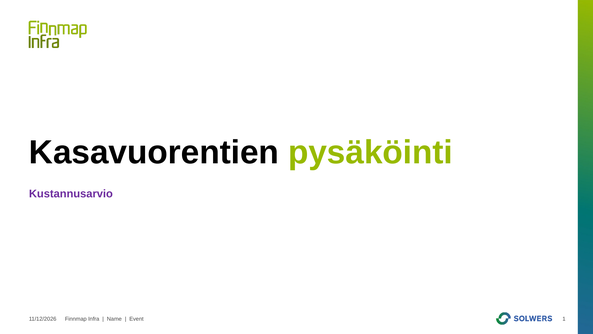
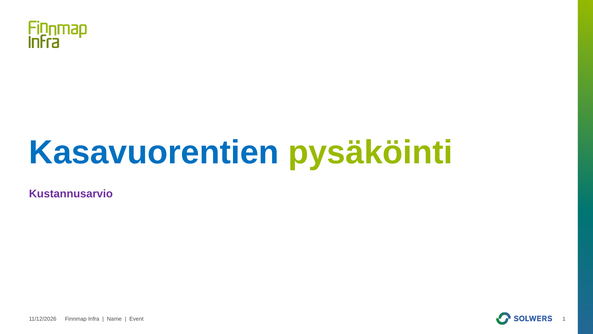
Kasavuorentien colour: black -> blue
